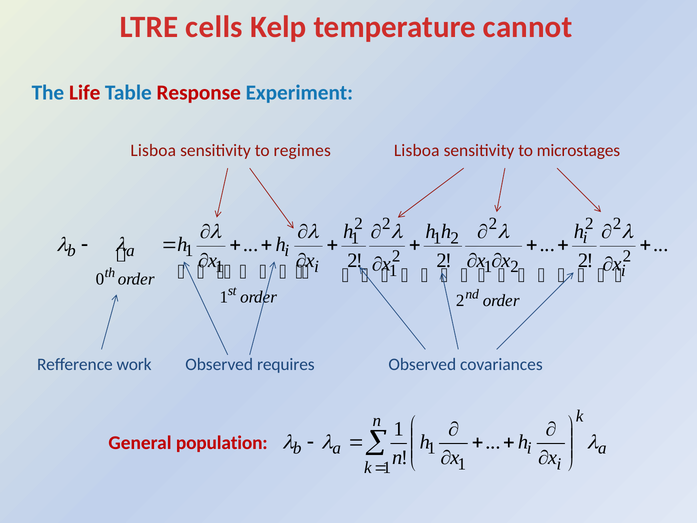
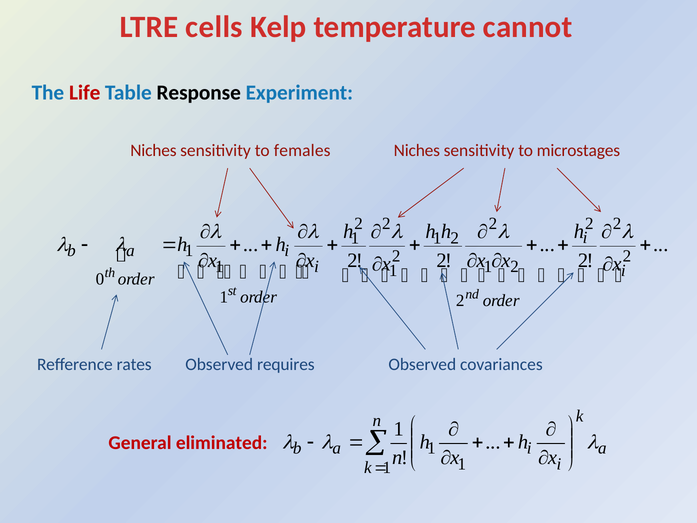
Response colour: red -> black
Lisboa at (153, 150): Lisboa -> Niches
regimes: regimes -> females
Lisboa at (417, 150): Lisboa -> Niches
work: work -> rates
population: population -> eliminated
